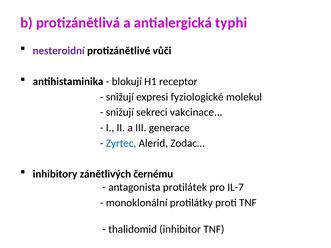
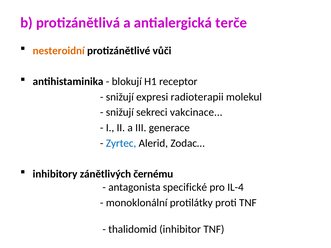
typhi: typhi -> terče
nesteroidní colour: purple -> orange
fyziologické: fyziologické -> radioterapii
protilátek: protilátek -> specifické
IL-7: IL-7 -> IL-4
